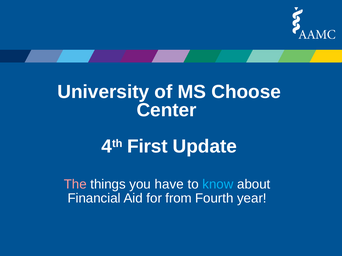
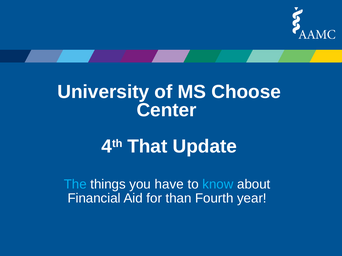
First: First -> That
The colour: pink -> light blue
from: from -> than
